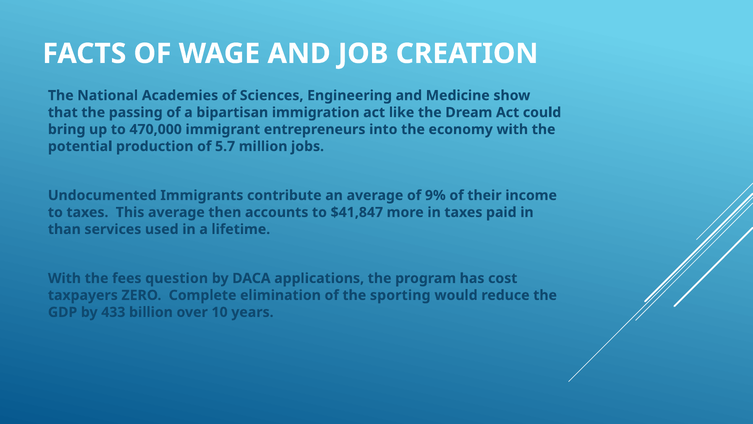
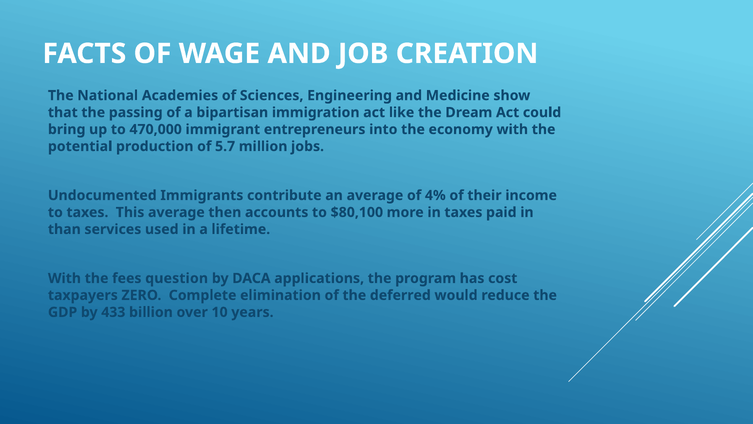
9%: 9% -> 4%
$41,847: $41,847 -> $80,100
sporting: sporting -> deferred
